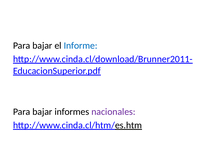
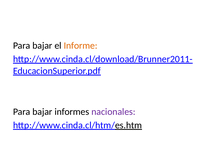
Informe colour: blue -> orange
